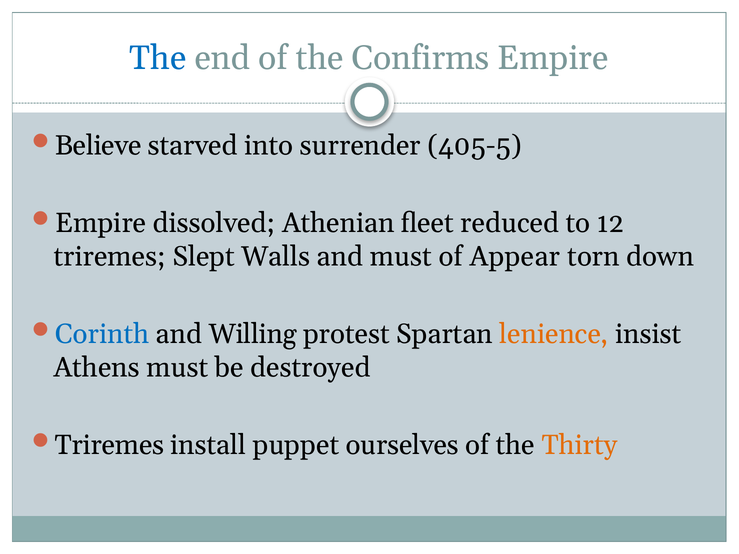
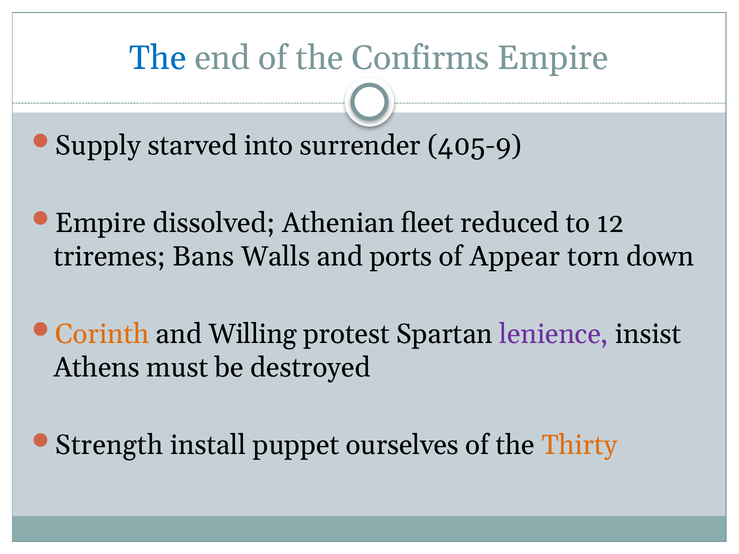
Believe: Believe -> Supply
405-5: 405-5 -> 405-9
Slept: Slept -> Bans
and must: must -> ports
Corinth colour: blue -> orange
lenience colour: orange -> purple
Triremes at (110, 445): Triremes -> Strength
